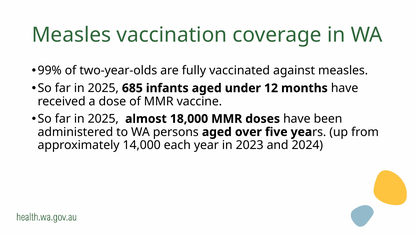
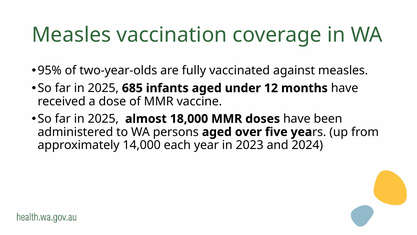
99%: 99% -> 95%
